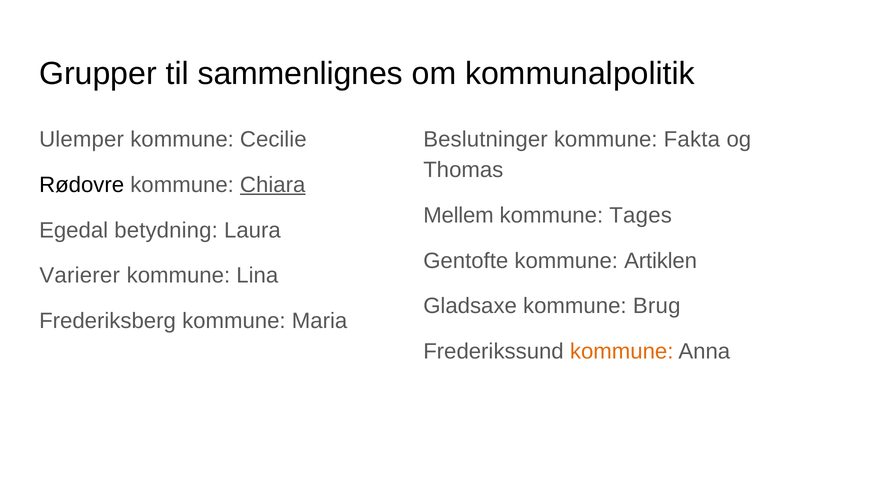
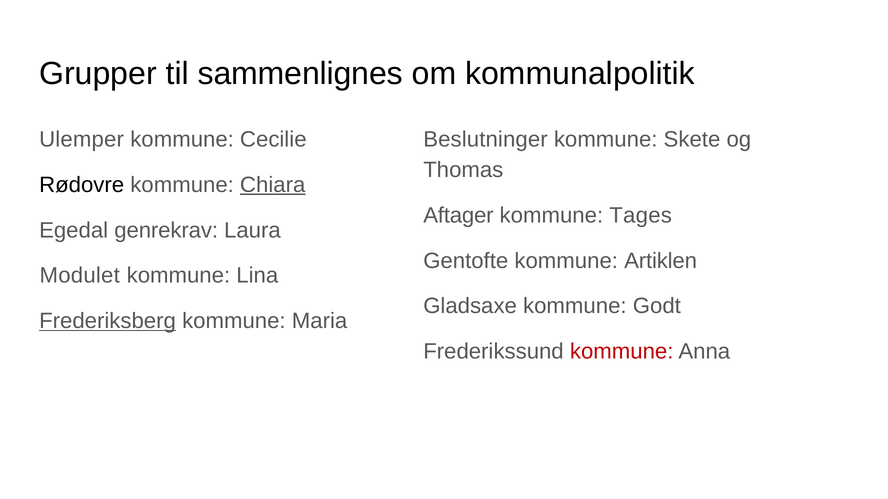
Fakta: Fakta -> Skete
Mellem: Mellem -> Aftager
betydning: betydning -> genrekrav
Varierer: Varierer -> Modulet
Brug: Brug -> Godt
Frederiksberg underline: none -> present
kommune at (622, 352) colour: orange -> red
